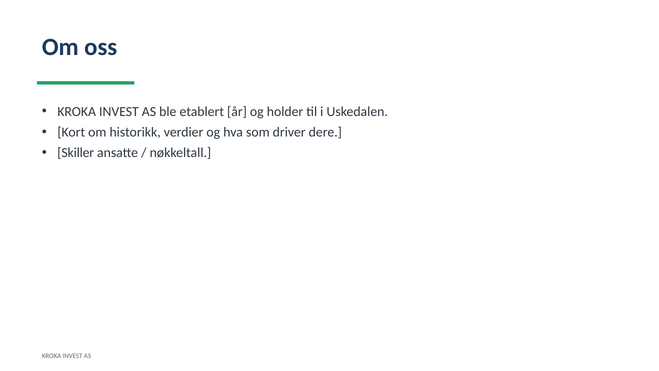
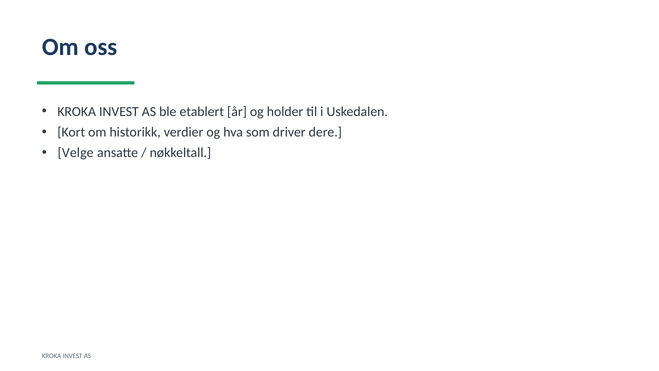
Skiller: Skiller -> Velge
